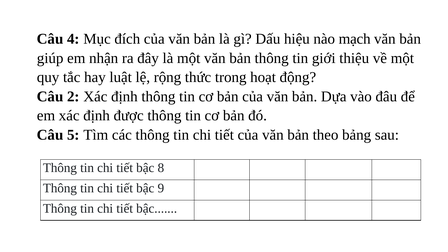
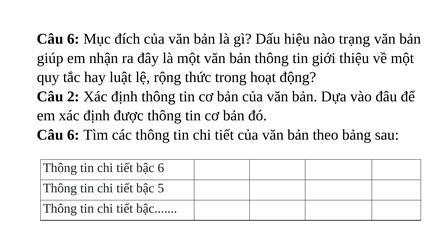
4 at (73, 39): 4 -> 6
mạch: mạch -> trạng
5 at (73, 135): 5 -> 6
bậc 8: 8 -> 6
9: 9 -> 5
